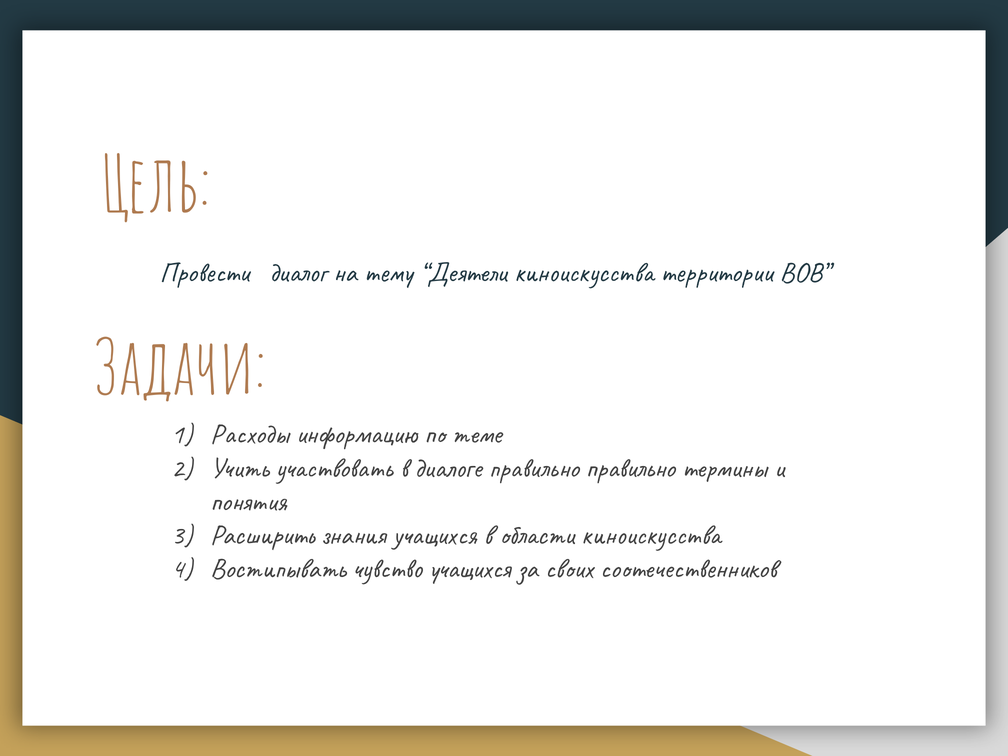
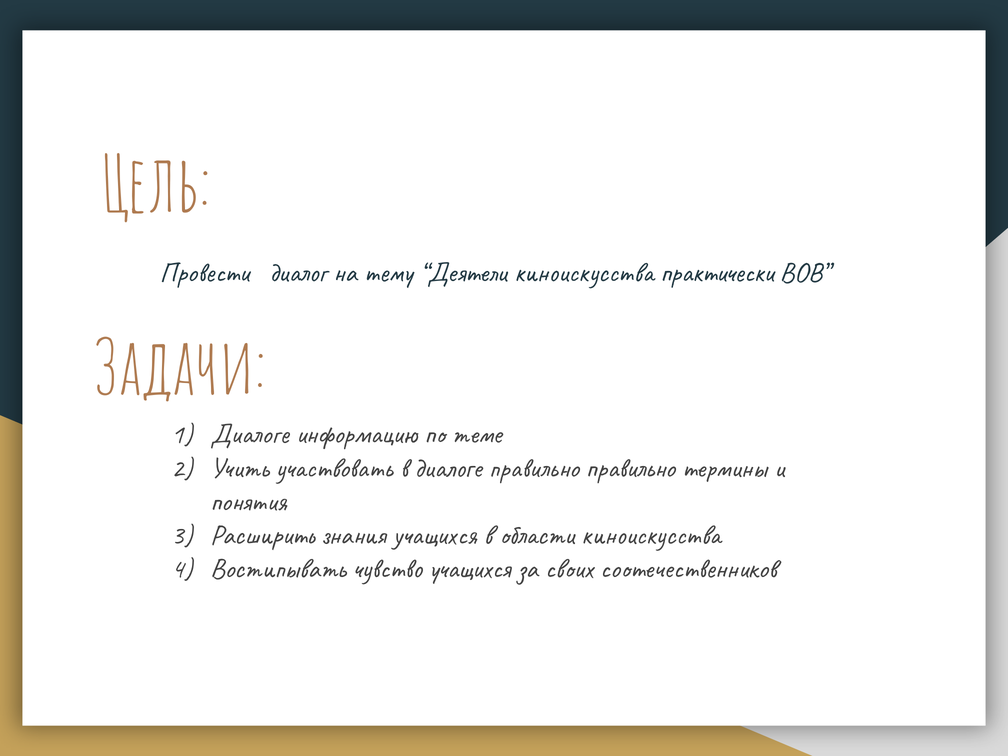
территории: территории -> практически
Расходы at (250, 434): Расходы -> Диалоге
